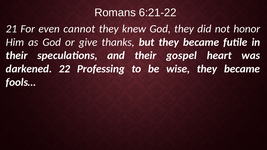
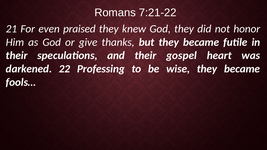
6:21-22: 6:21-22 -> 7:21-22
cannot: cannot -> praised
